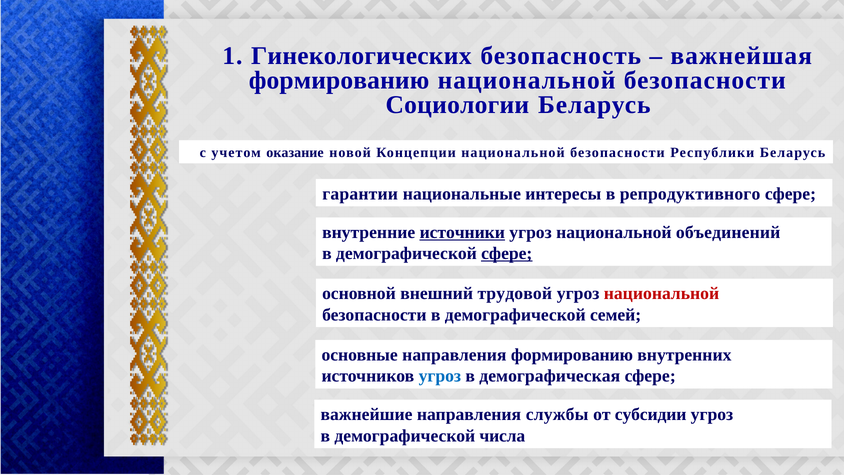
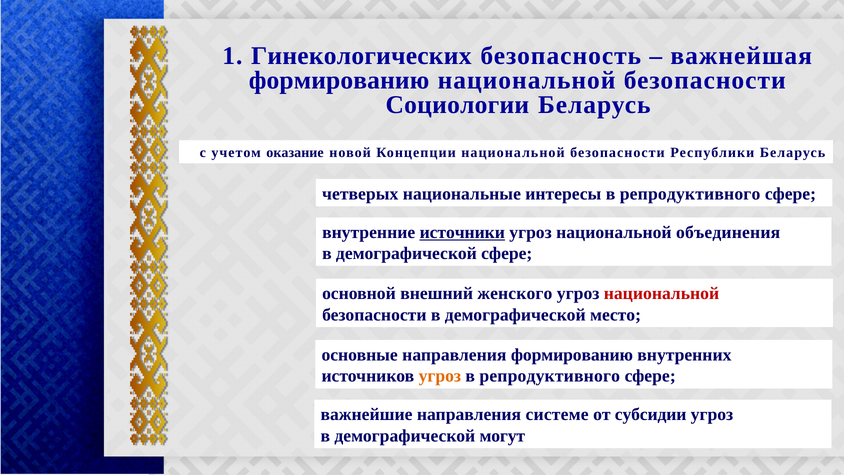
гарантии: гарантии -> четверых
объединений: объединений -> объединения
сфере at (507, 253) underline: present -> none
трудовой: трудовой -> женского
семей: семей -> место
угроз at (440, 376) colour: blue -> orange
демографическая at (550, 376): демографическая -> репродуктивного
службы: службы -> системе
числа: числа -> могут
